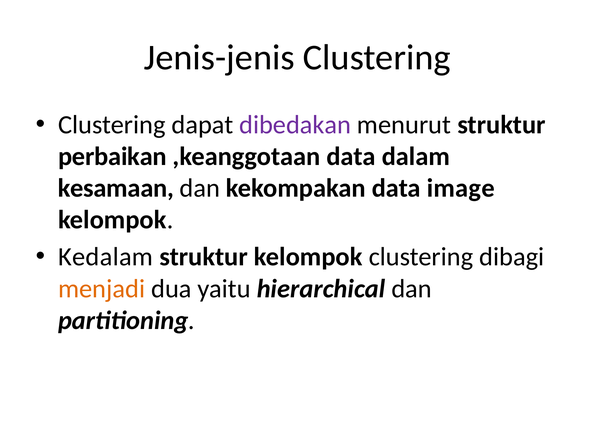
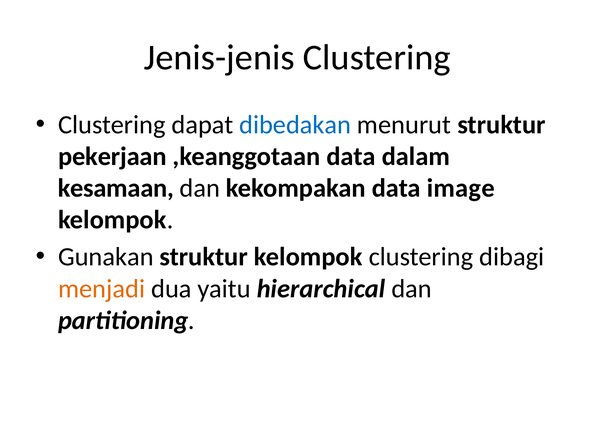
dibedakan colour: purple -> blue
perbaikan: perbaikan -> pekerjaan
Kedalam: Kedalam -> Gunakan
